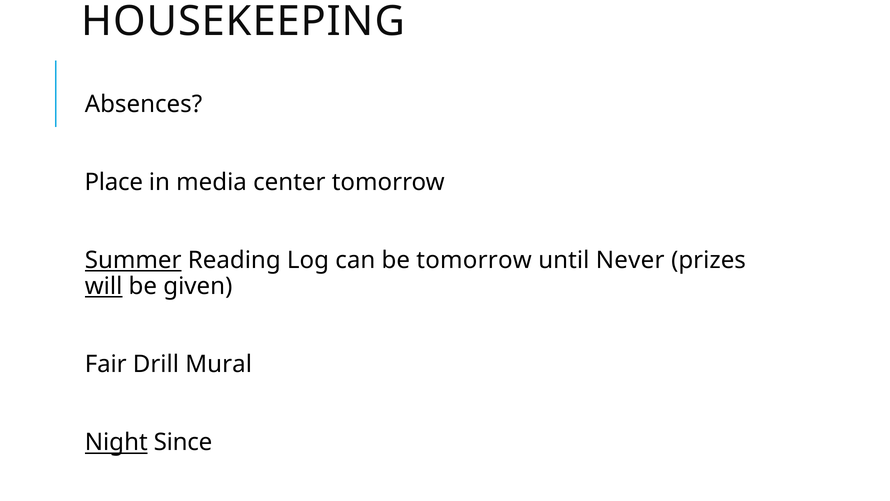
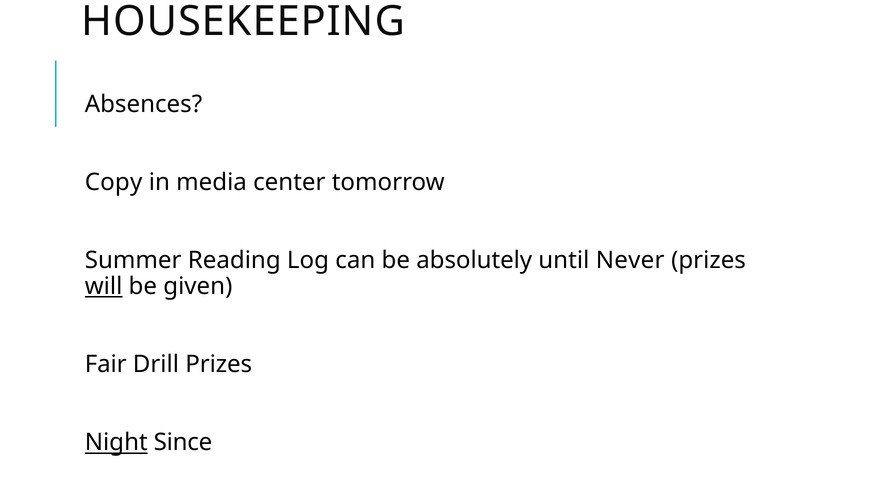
Place: Place -> Copy
Summer underline: present -> none
be tomorrow: tomorrow -> absolutely
Drill Mural: Mural -> Prizes
